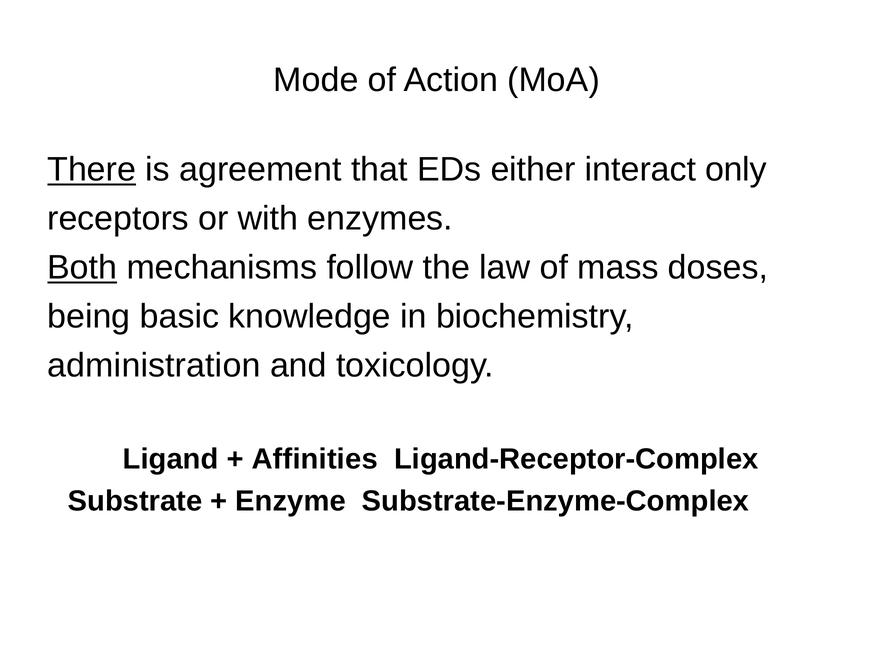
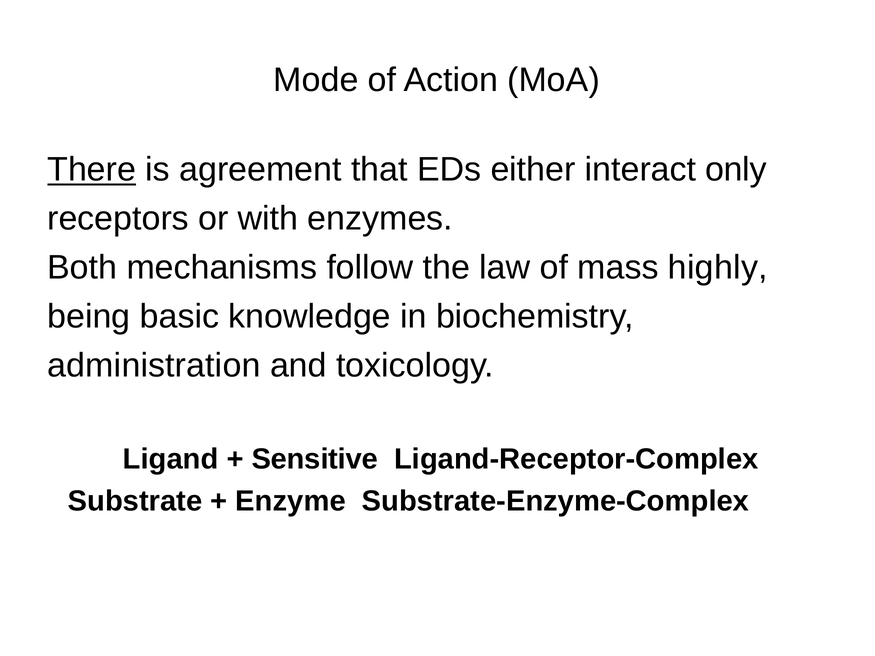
Both underline: present -> none
doses: doses -> highly
Affinities: Affinities -> Sensitive
